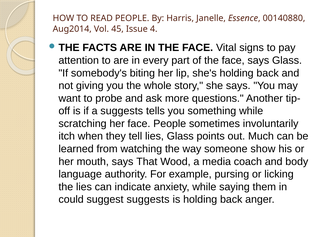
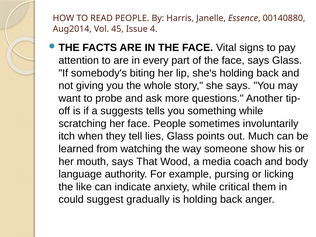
the lies: lies -> like
saying: saying -> critical
suggest suggests: suggests -> gradually
